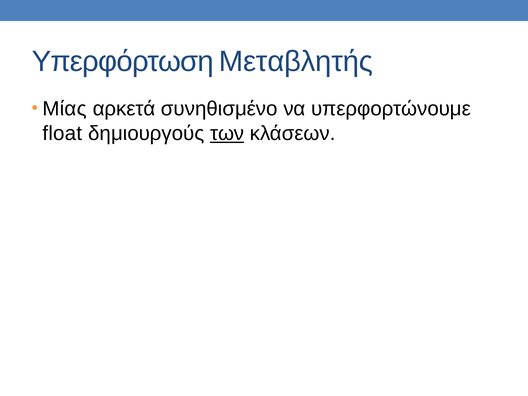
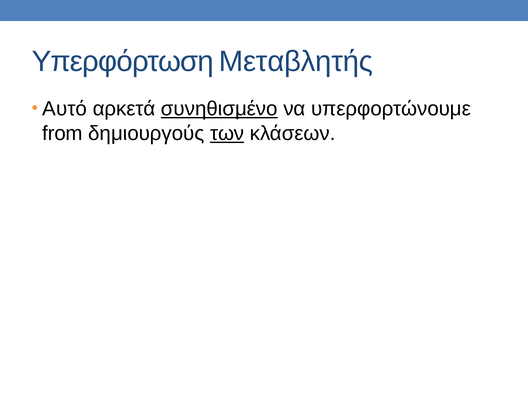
Μίας: Μίας -> Αυτό
συνηθισμένο underline: none -> present
float: float -> from
